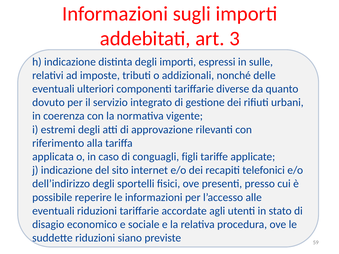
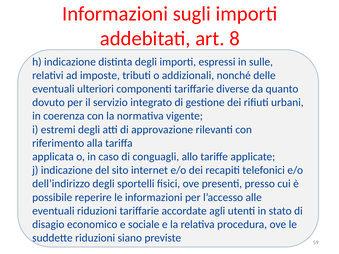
3: 3 -> 8
figli: figli -> allo
